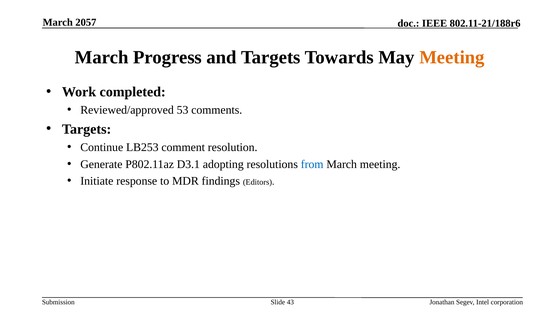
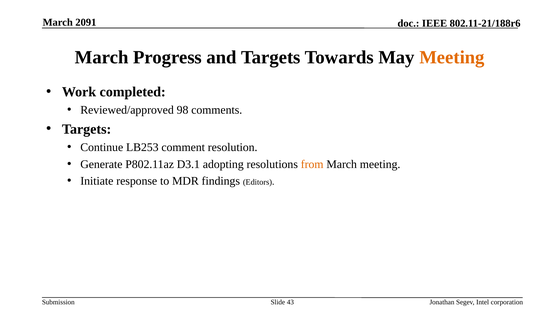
2057: 2057 -> 2091
53: 53 -> 98
from colour: blue -> orange
